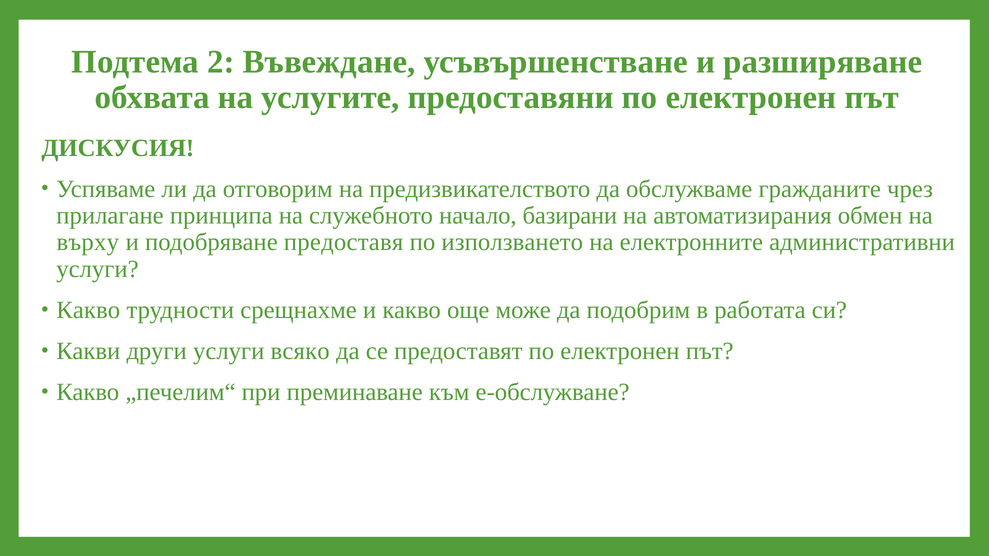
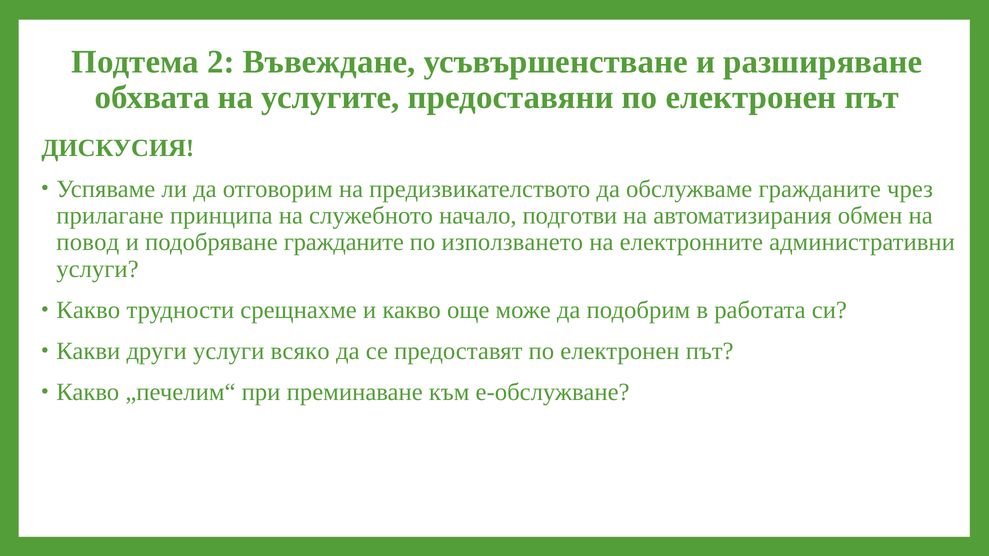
базирани: базирани -> подготви
върху: върху -> повод
подобряване предоставя: предоставя -> гражданите
